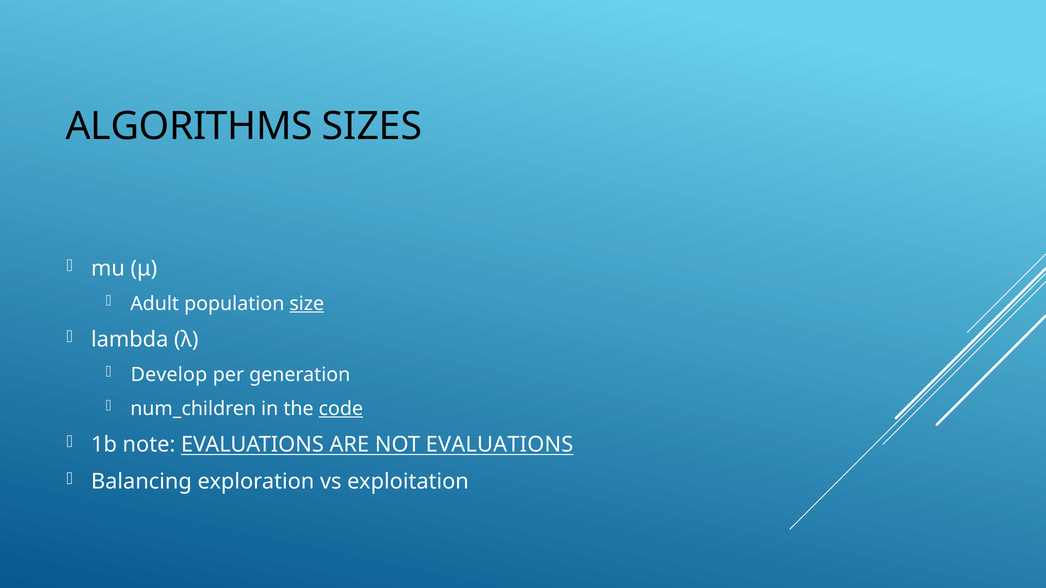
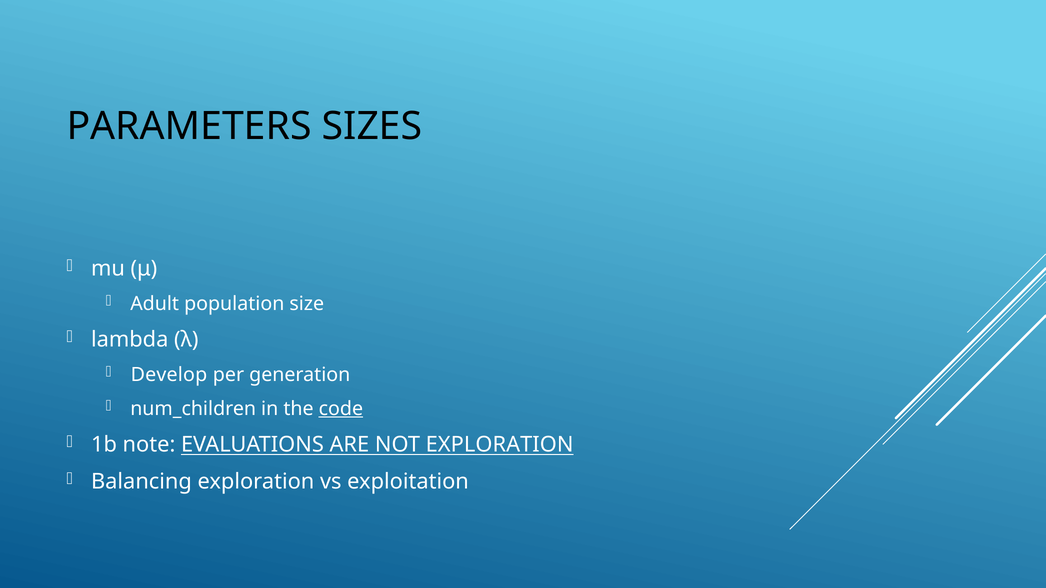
ALGORITHMS: ALGORITHMS -> PARAMETERS
size underline: present -> none
NOT EVALUATIONS: EVALUATIONS -> EXPLORATION
